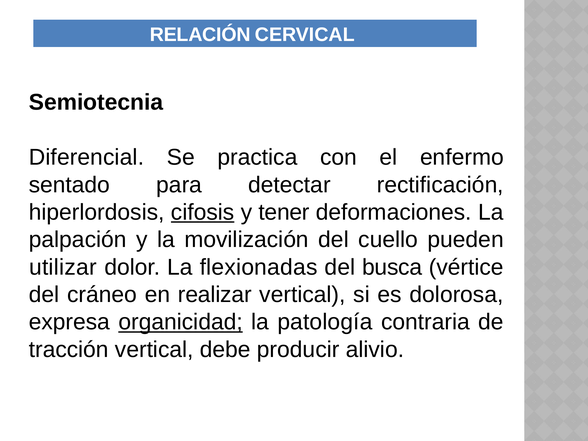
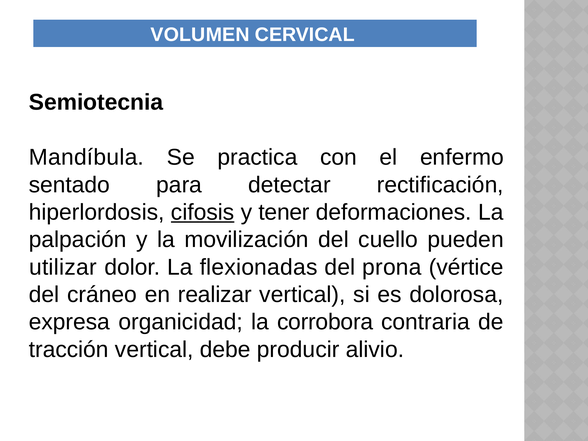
RELACIÓN: RELACIÓN -> VOLUMEN
Diferencial: Diferencial -> Mandíbula
busca: busca -> prona
organicidad underline: present -> none
patología: patología -> corrobora
